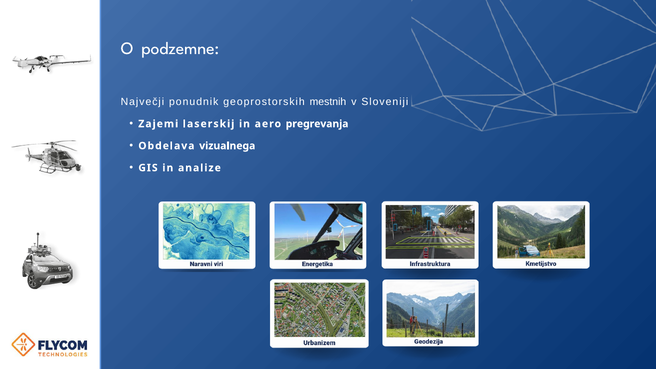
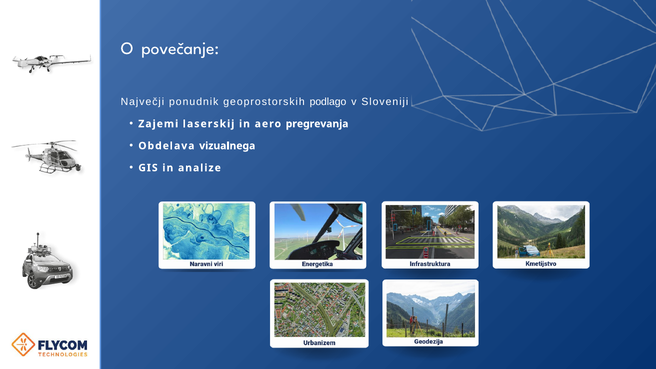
podzemne: podzemne -> povečanje
mestnih: mestnih -> podlago
